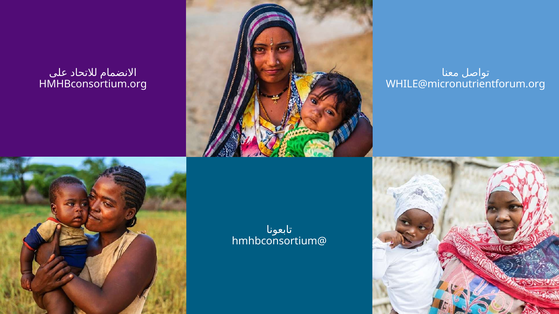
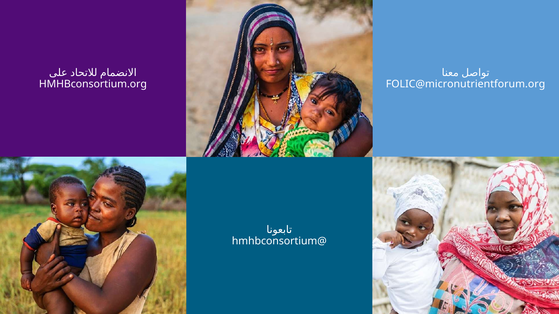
WHILE@micronutrientforum.org: WHILE@micronutrientforum.org -> FOLIC@micronutrientforum.org
